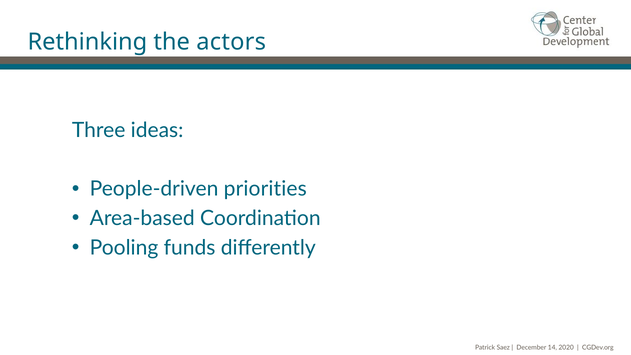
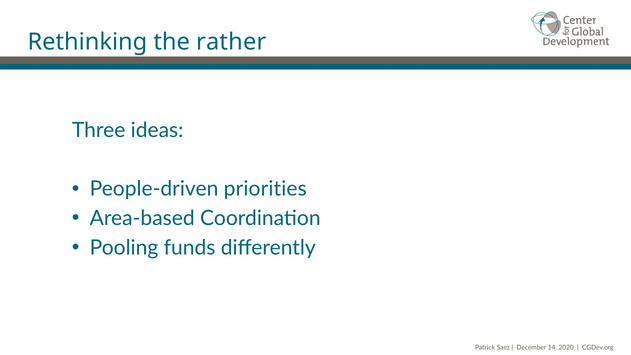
actors: actors -> rather
